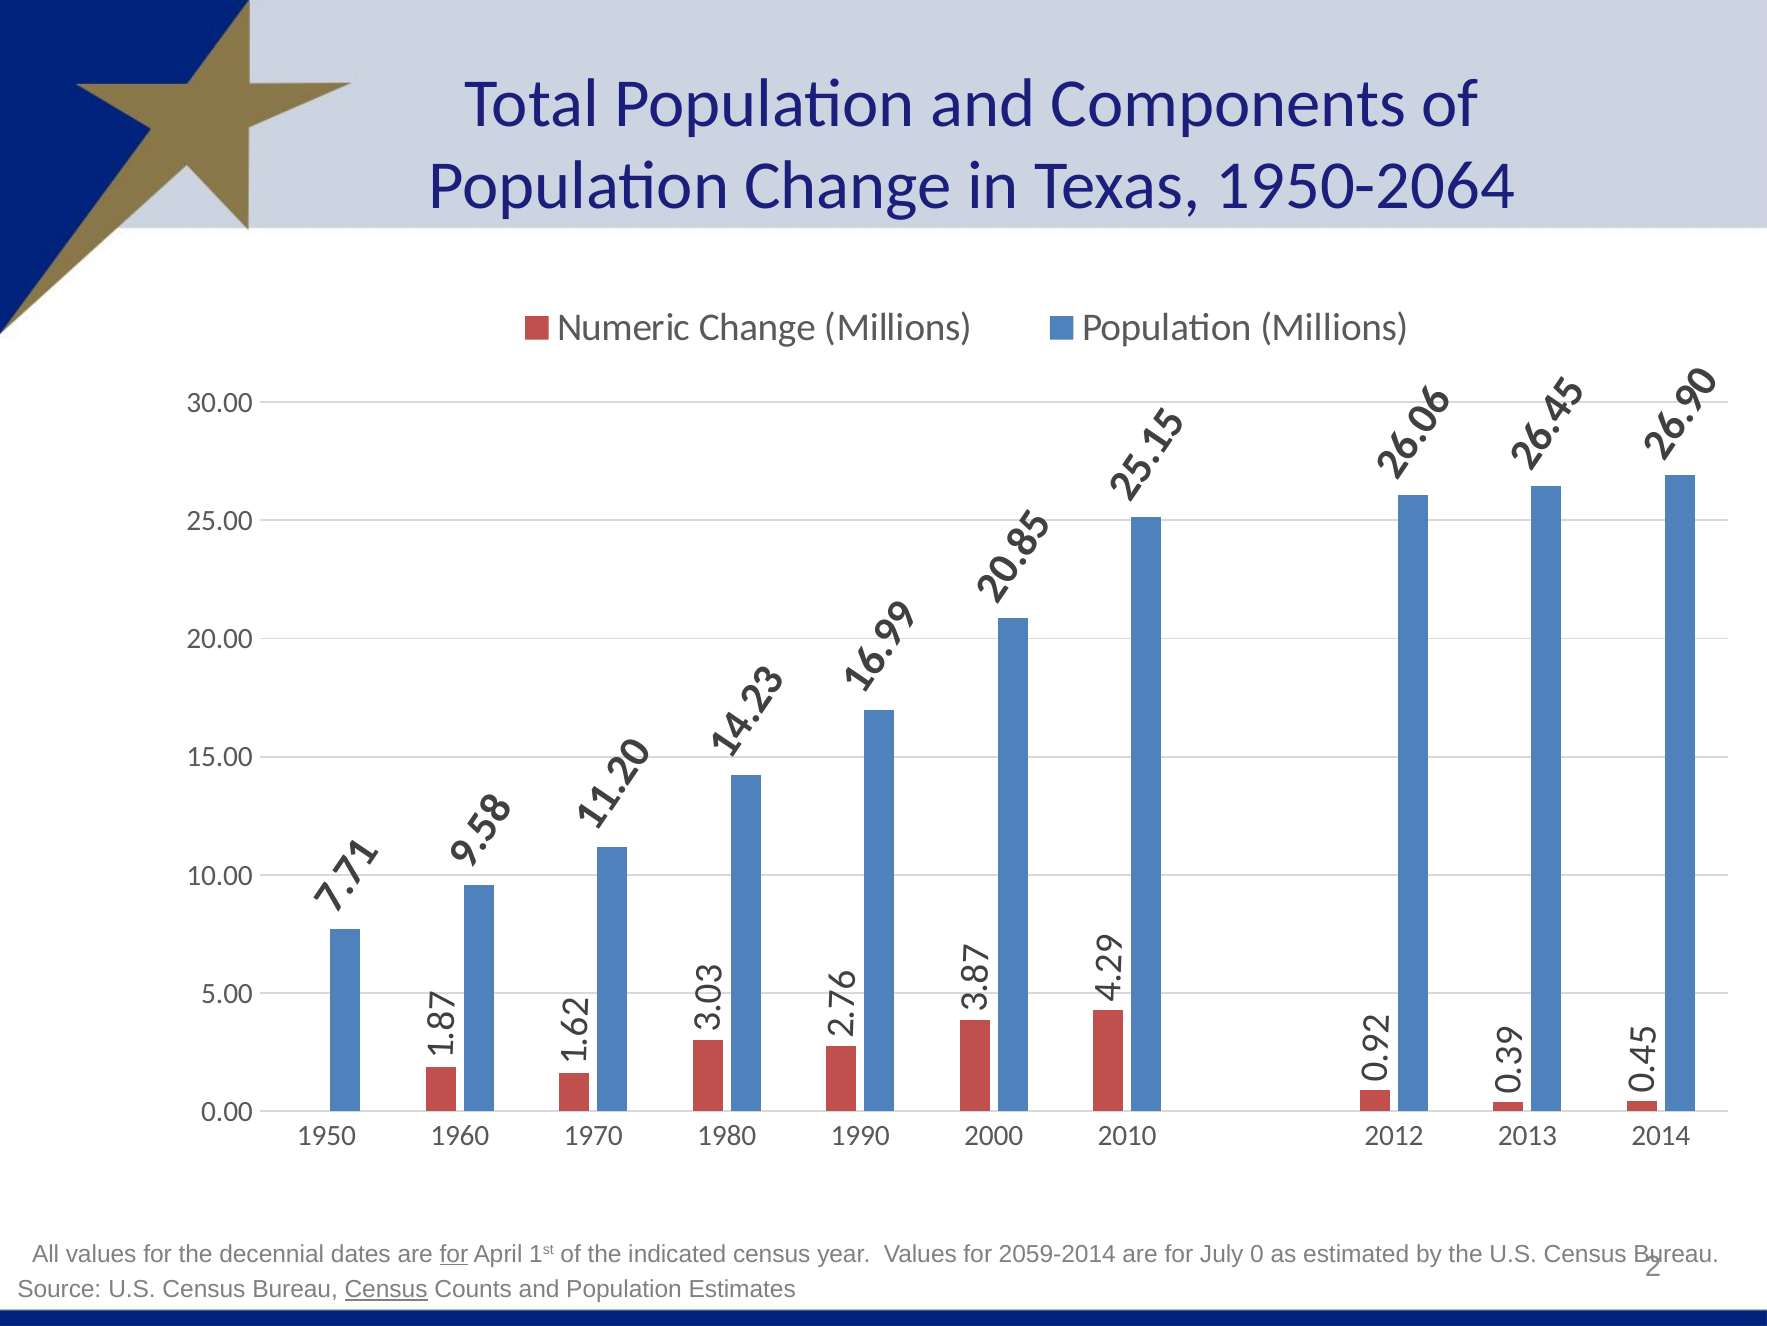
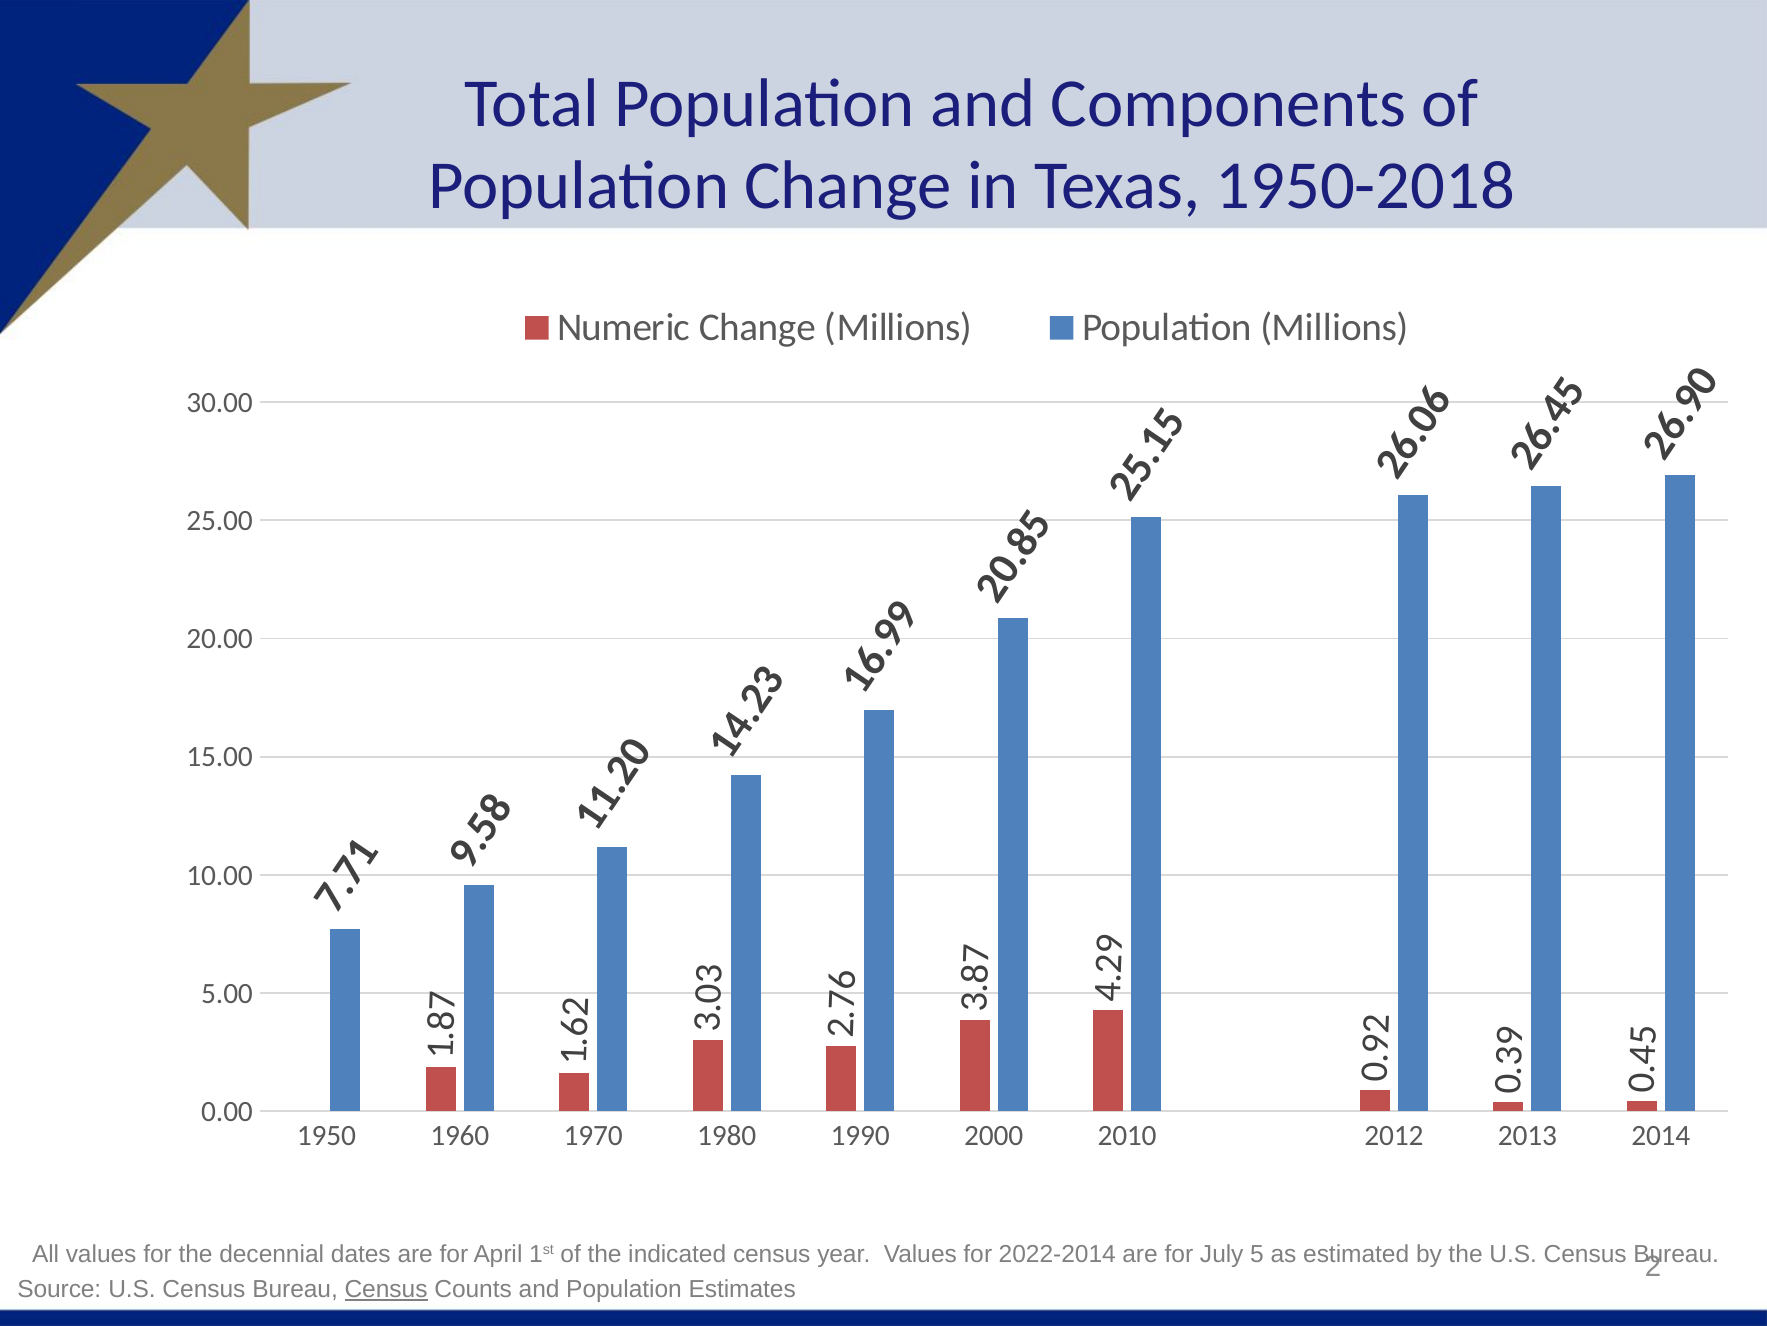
1950-2064: 1950-2064 -> 1950-2018
for at (454, 1253) underline: present -> none
2059-2014: 2059-2014 -> 2022-2014
July 0: 0 -> 5
